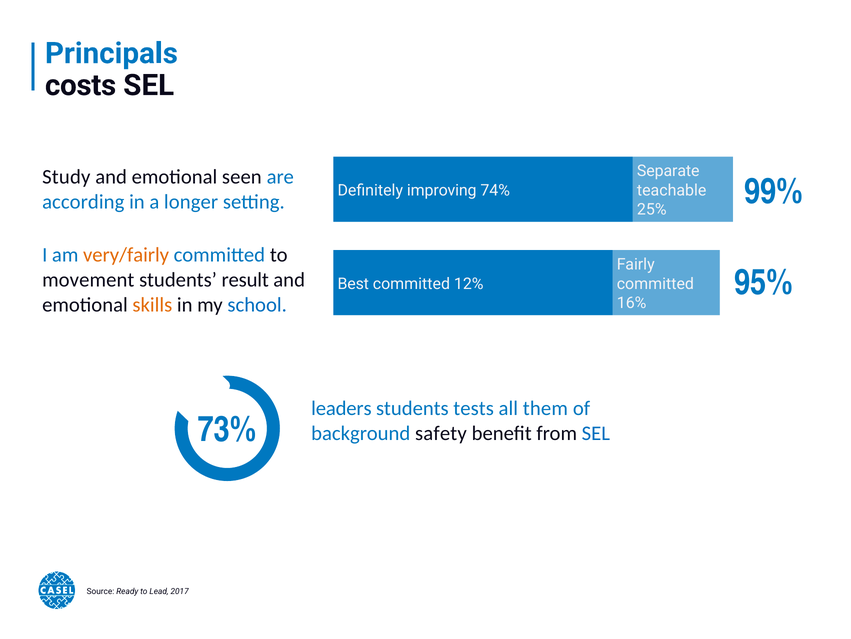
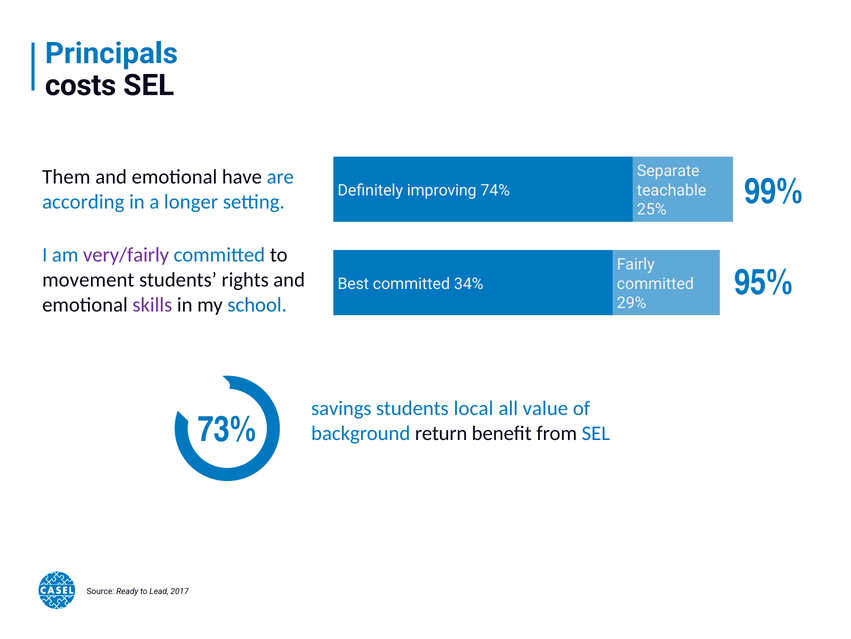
Study: Study -> Them
seen: seen -> have
very/fairly colour: orange -> purple
result: result -> rights
12%: 12% -> 34%
16%: 16% -> 29%
skills colour: orange -> purple
leaders: leaders -> savings
tests: tests -> local
them: them -> value
safety: safety -> return
